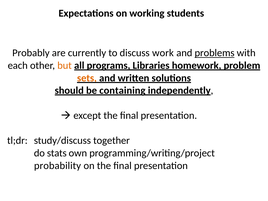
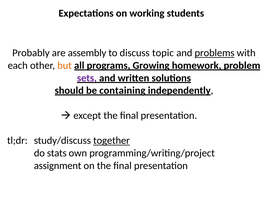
currently: currently -> assembly
work: work -> topic
Libraries: Libraries -> Growing
sets colour: orange -> purple
together underline: none -> present
probability: probability -> assignment
